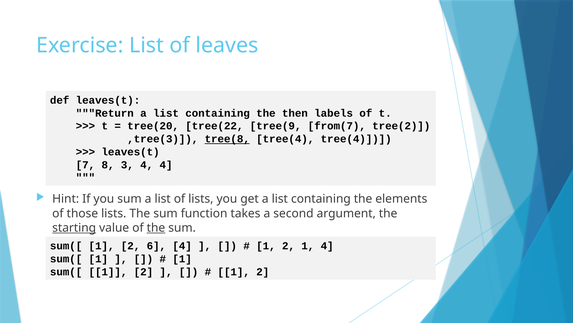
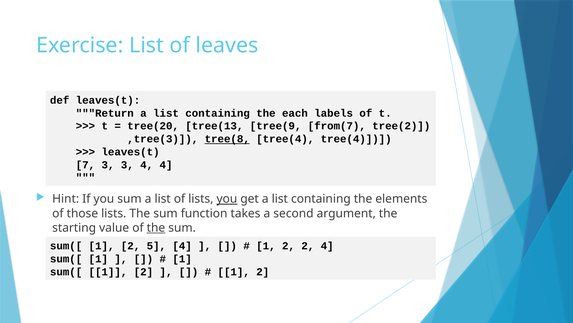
then: then -> each
tree(22: tree(22 -> tree(13
7 8: 8 -> 3
you at (227, 199) underline: none -> present
starting underline: present -> none
6: 6 -> 5
2 1: 1 -> 2
